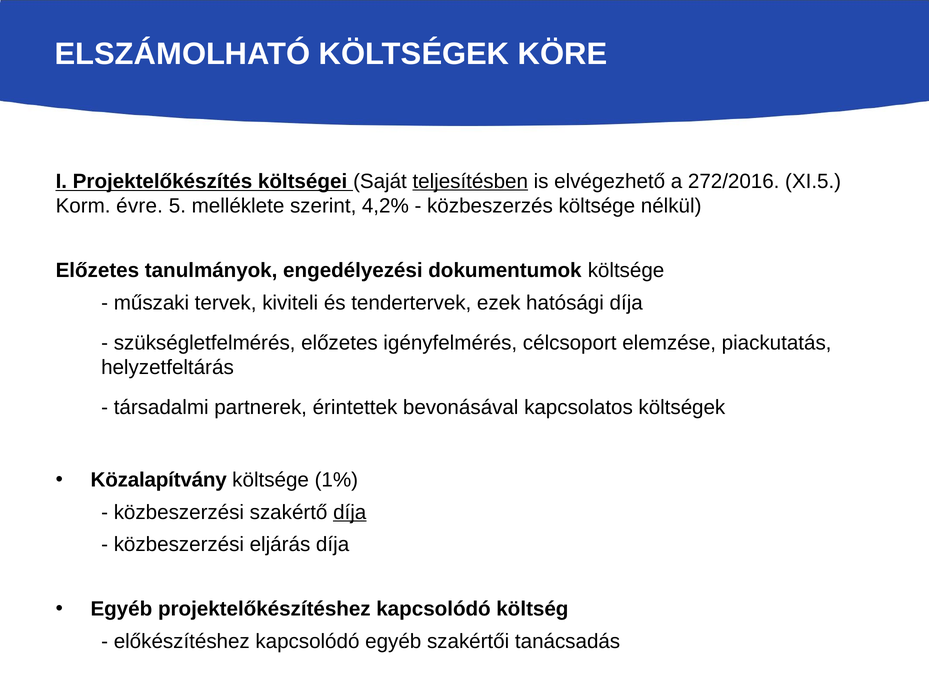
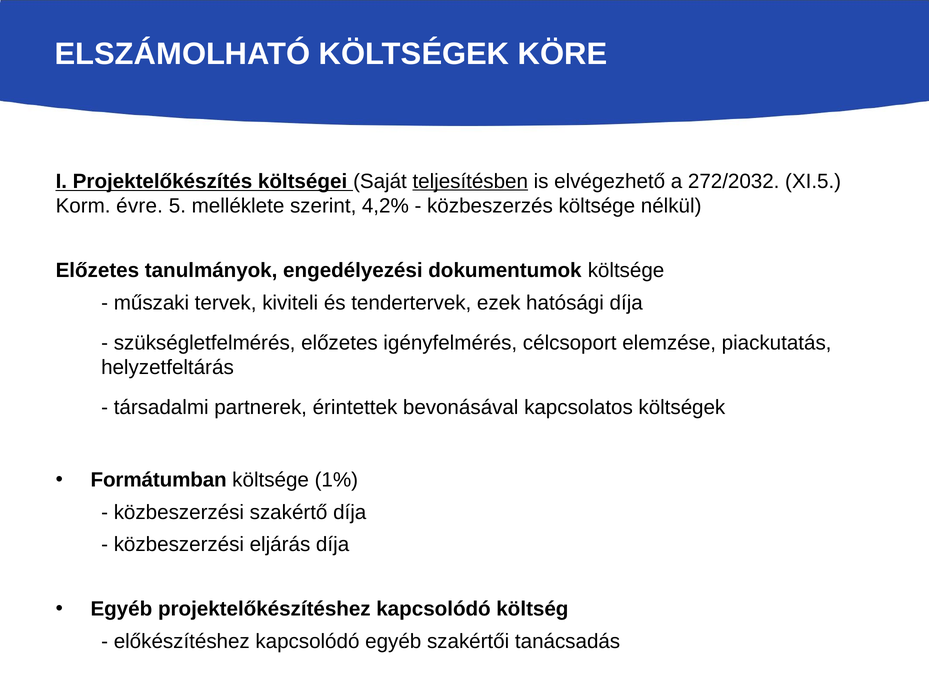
272/2016: 272/2016 -> 272/2032
Közalapítvány: Közalapítvány -> Formátumban
díja at (350, 512) underline: present -> none
